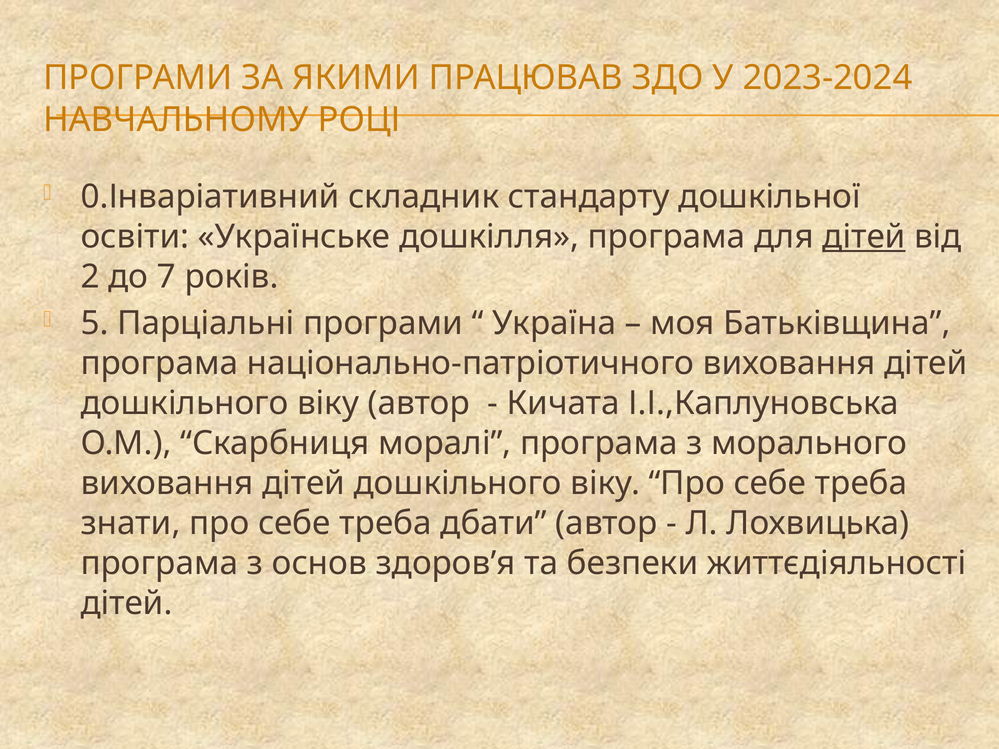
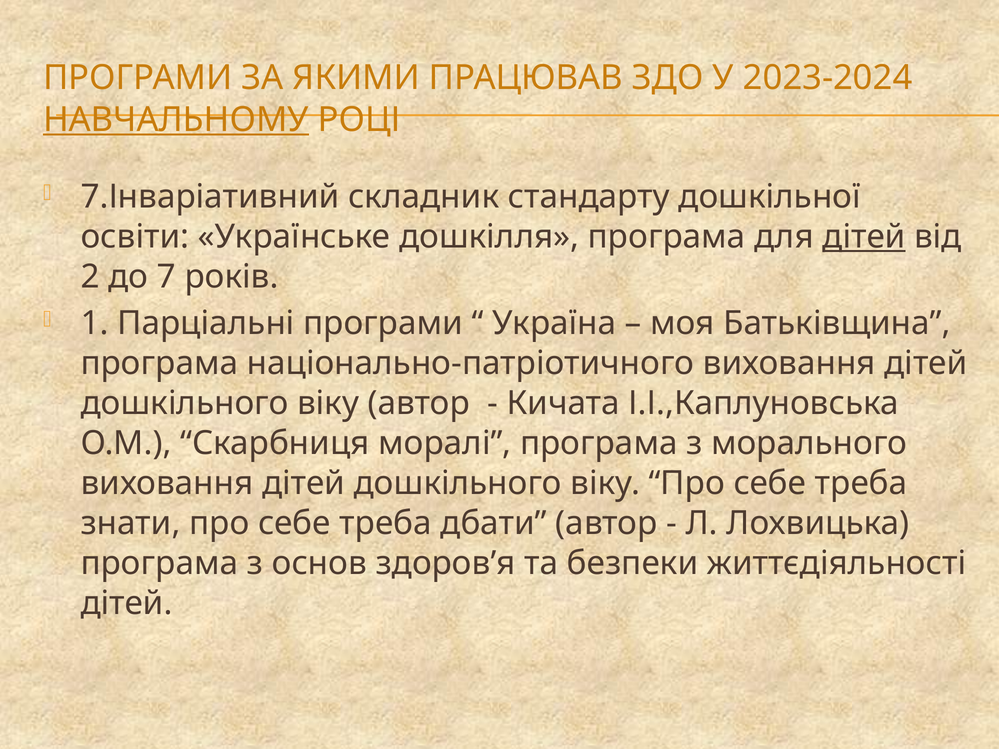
НАВЧАЛЬНОМУ underline: none -> present
0.Інваріативний: 0.Інваріативний -> 7.Інваріативний
5: 5 -> 1
